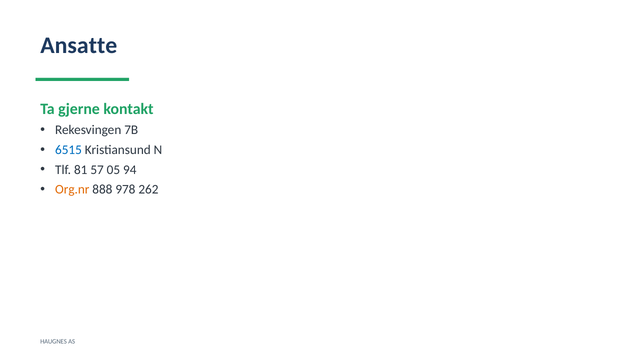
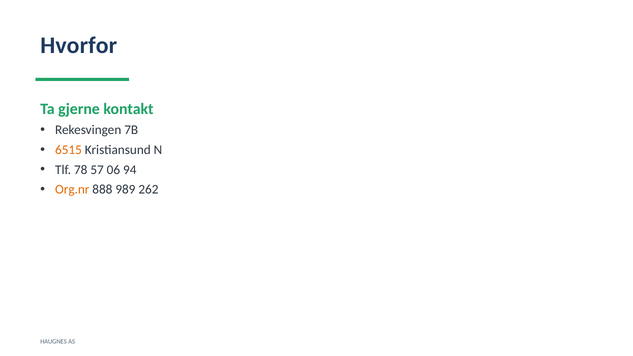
Ansatte: Ansatte -> Hvorfor
6515 colour: blue -> orange
81: 81 -> 78
05: 05 -> 06
978: 978 -> 989
